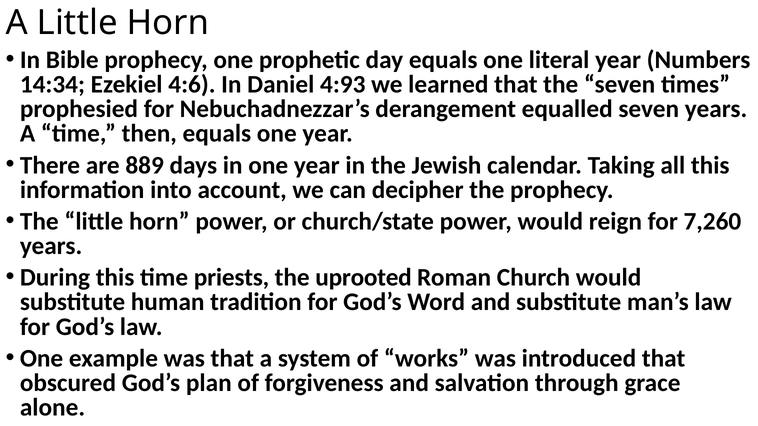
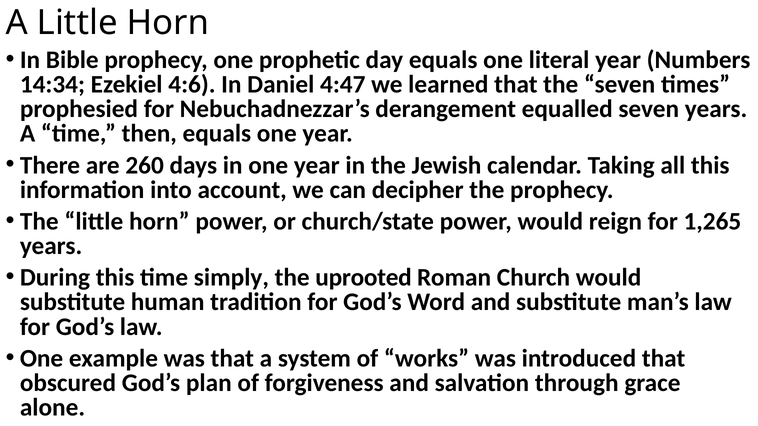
4:93: 4:93 -> 4:47
889: 889 -> 260
7,260: 7,260 -> 1,265
priests: priests -> simply
